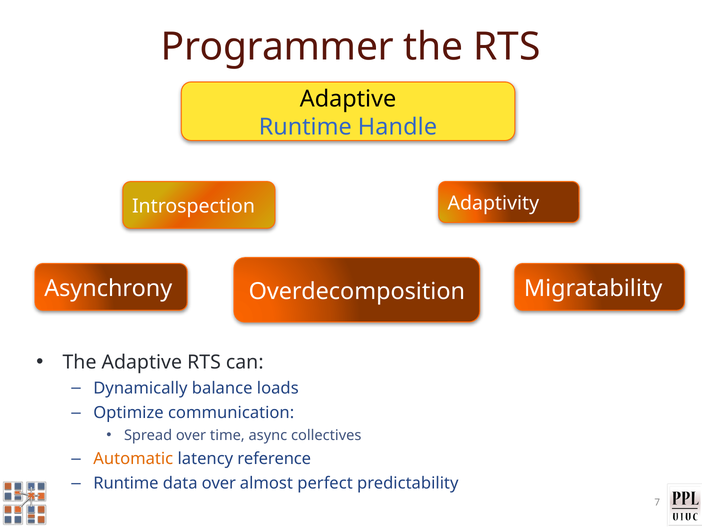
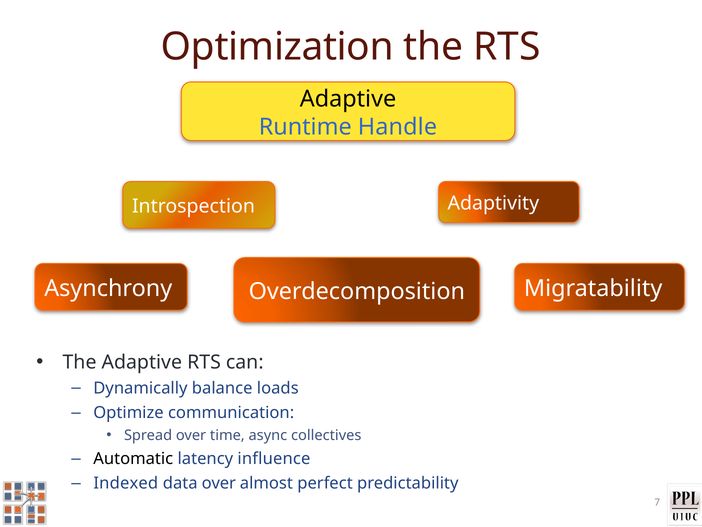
Programmer: Programmer -> Optimization
Automatic colour: orange -> black
reference: reference -> influence
Runtime at (126, 483): Runtime -> Indexed
